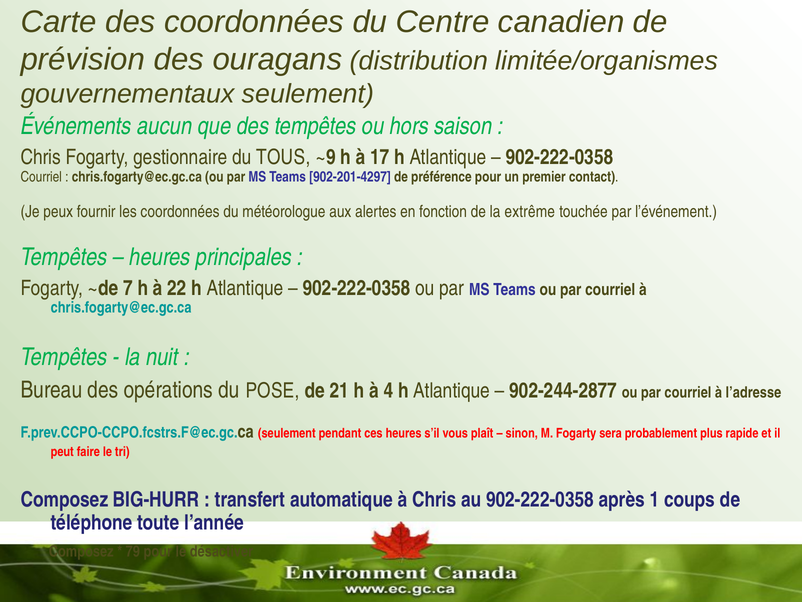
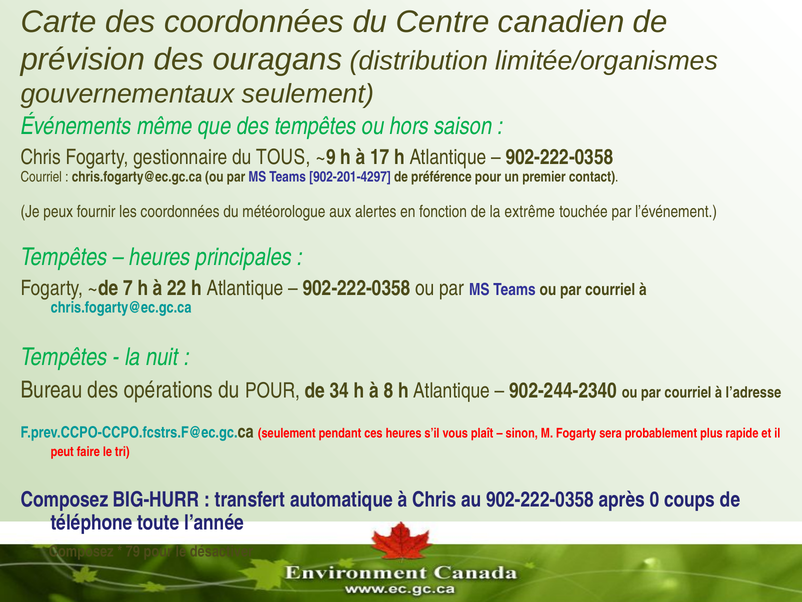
aucun: aucun -> même
du POSE: POSE -> POUR
21: 21 -> 34
4: 4 -> 8
902-244-2877: 902-244-2877 -> 902-244-2340
1: 1 -> 0
